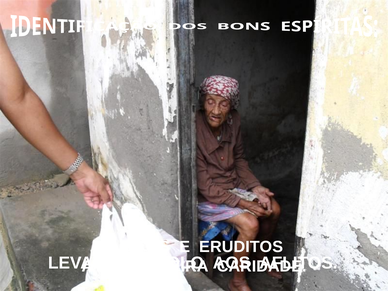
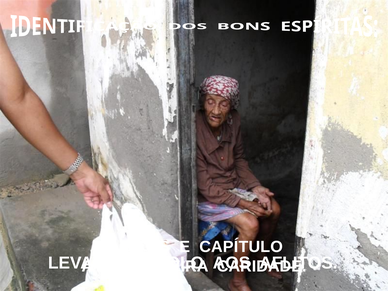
ERUDITOS: ERUDITOS -> CAPÍTULO
